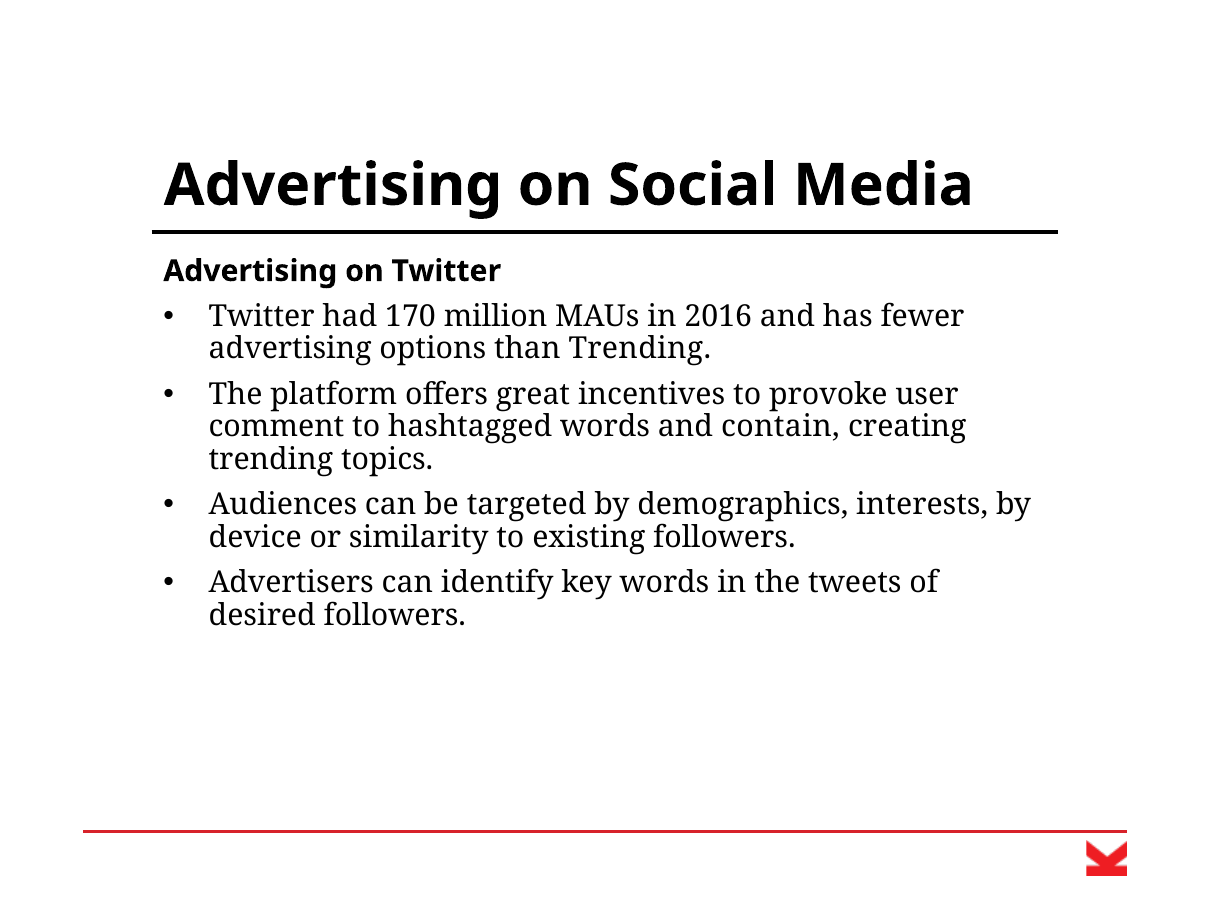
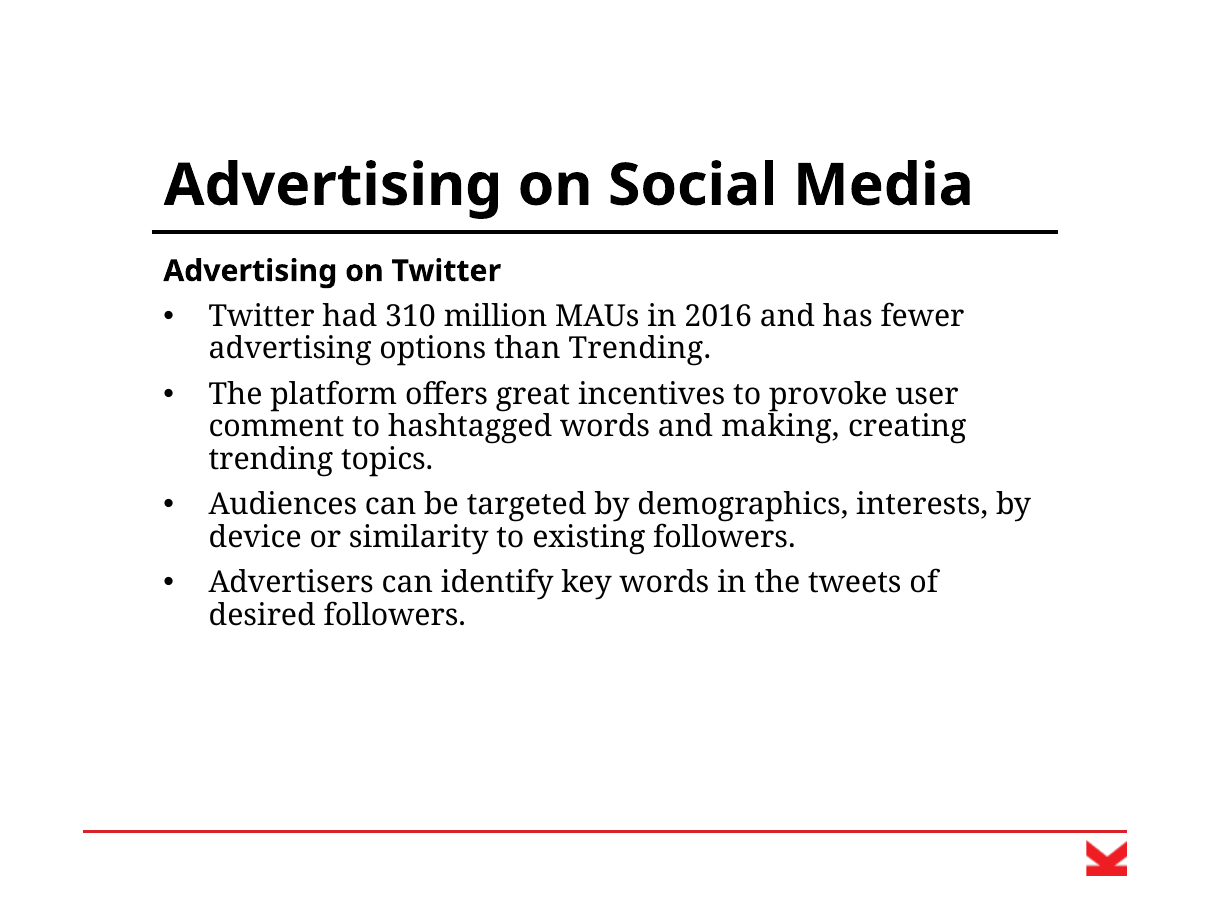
170: 170 -> 310
contain: contain -> making
